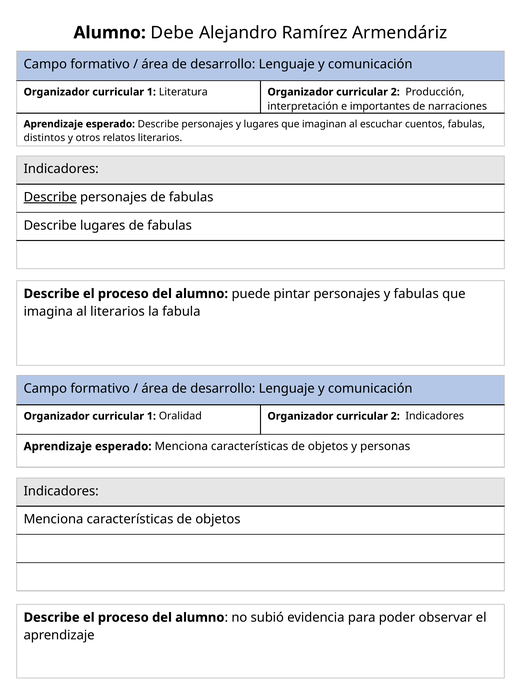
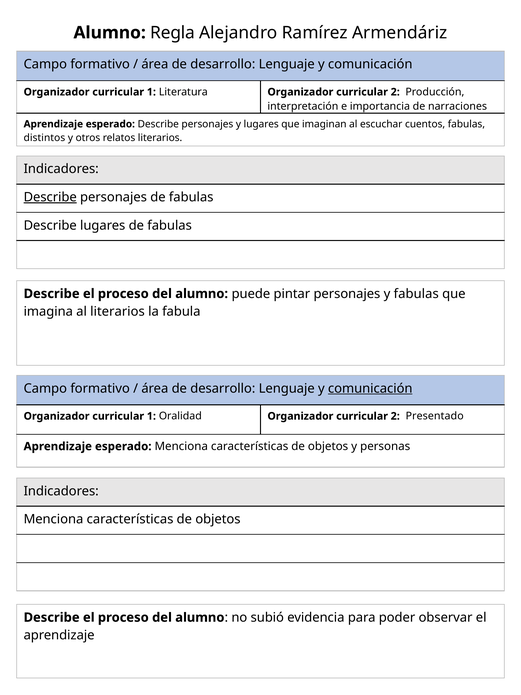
Debe: Debe -> Regla
importantes: importantes -> importancia
comunicación at (370, 388) underline: none -> present
2 Indicadores: Indicadores -> Presentado
